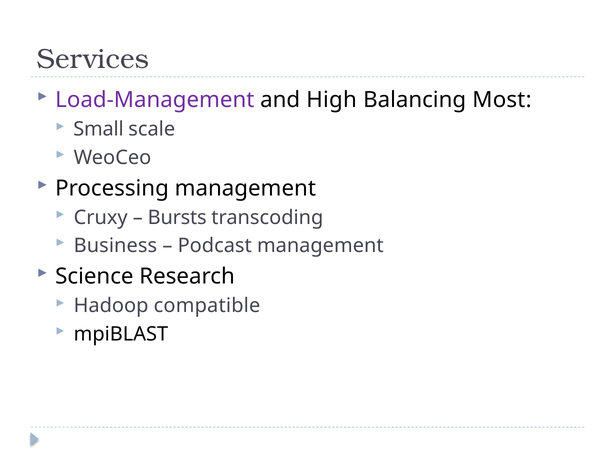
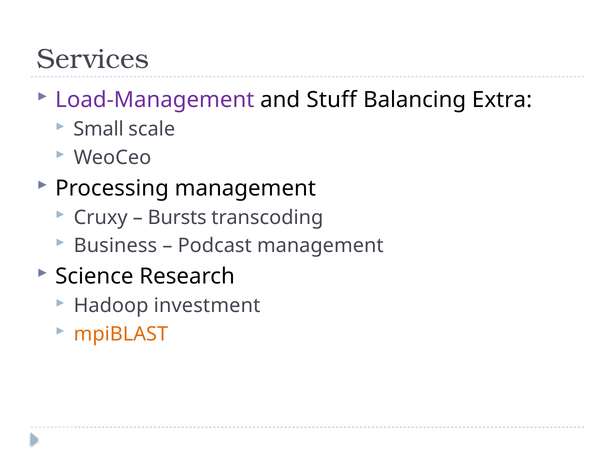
High: High -> Stuff
Most: Most -> Extra
compatible: compatible -> investment
mpiBLAST colour: black -> orange
